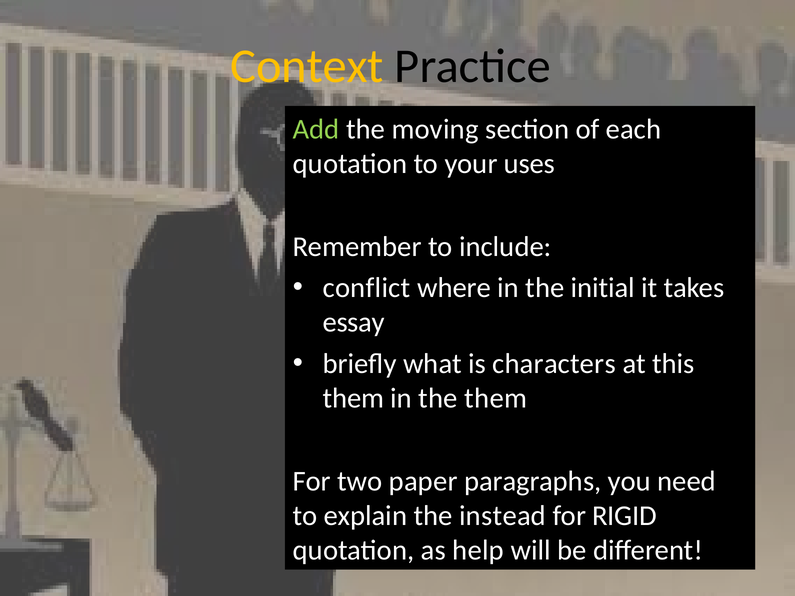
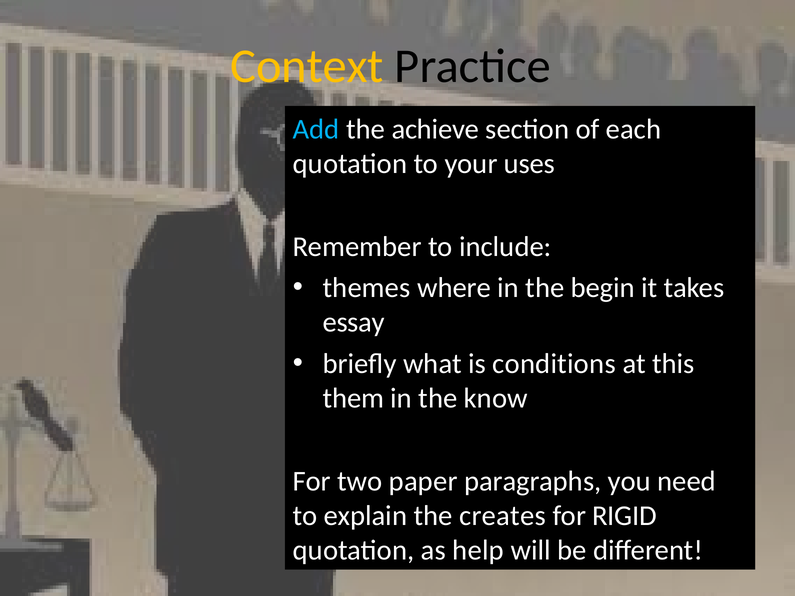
Add colour: light green -> light blue
moving: moving -> achieve
conflict: conflict -> themes
initial: initial -> begin
characters: characters -> conditions
the them: them -> know
instead: instead -> creates
